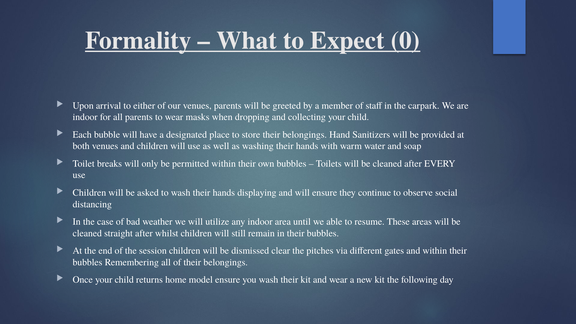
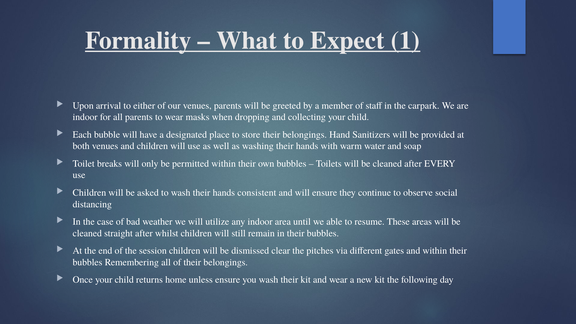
0: 0 -> 1
displaying: displaying -> consistent
model: model -> unless
